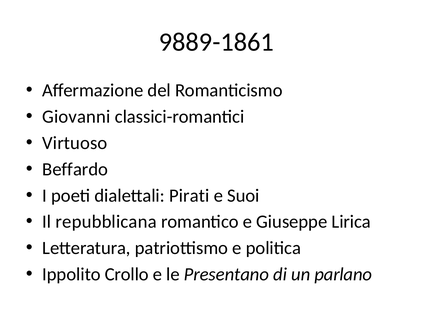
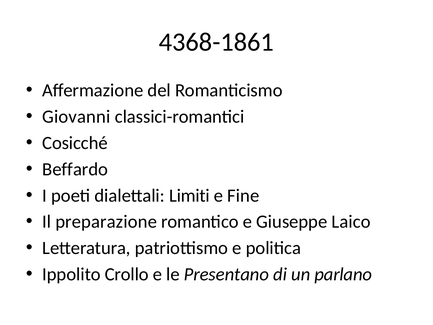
9889-1861: 9889-1861 -> 4368-1861
Virtuoso: Virtuoso -> Cosicché
Pirati: Pirati -> Limiti
Suoi: Suoi -> Fine
repubblicana: repubblicana -> preparazione
Lirica: Lirica -> Laico
